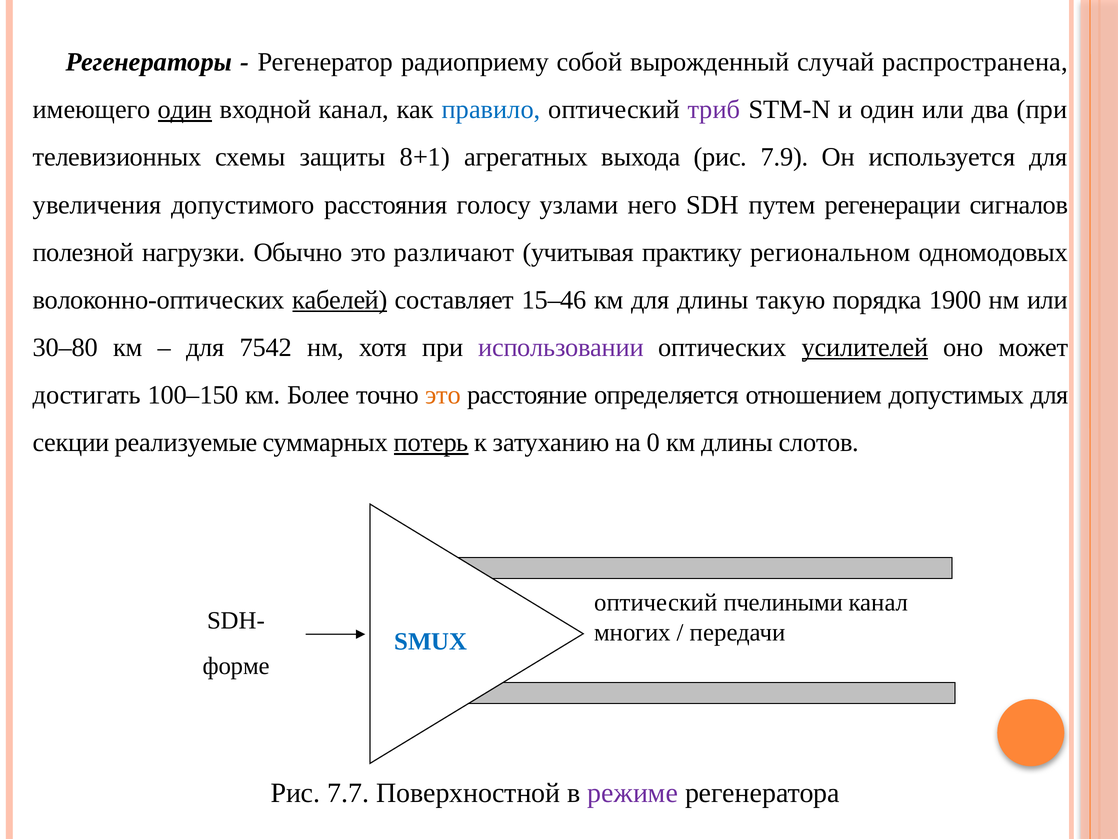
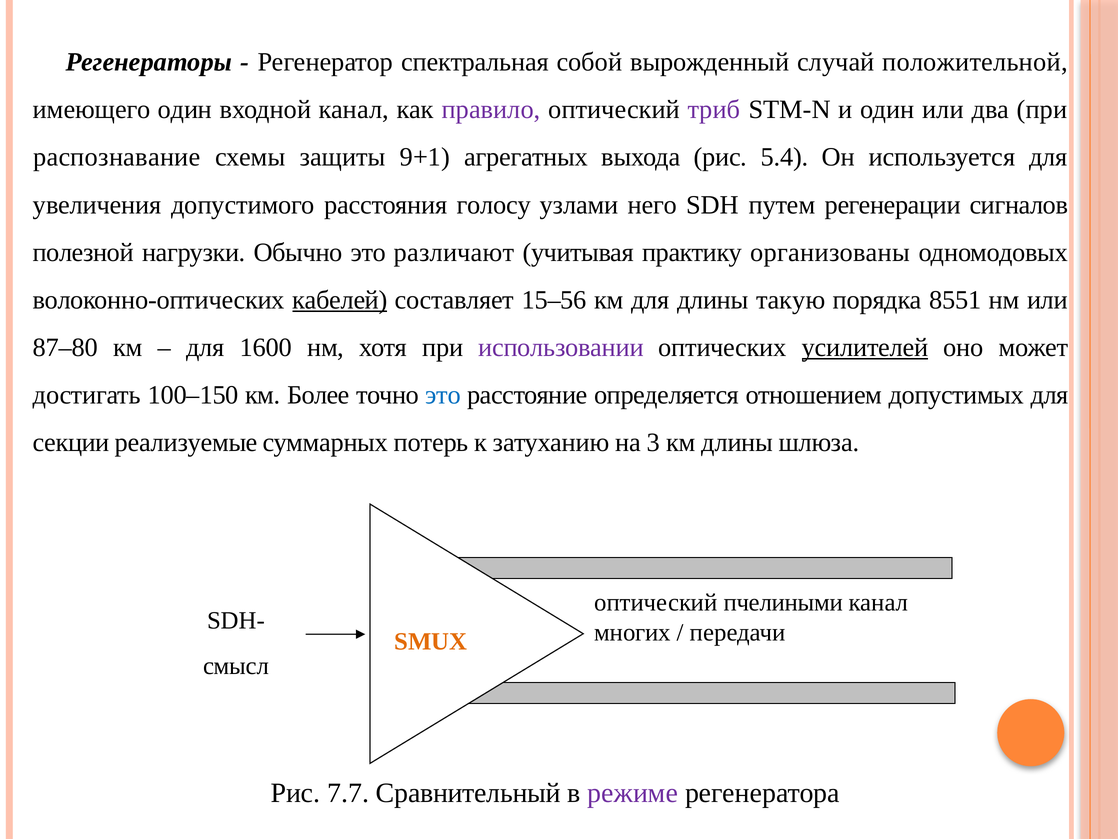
радиоприему: радиоприему -> спектральная
распространена: распространена -> положительной
один at (185, 110) underline: present -> none
правило colour: blue -> purple
телевизионных: телевизионных -> распознавание
8+1: 8+1 -> 9+1
7.9: 7.9 -> 5.4
региональном: региональном -> организованы
15–46: 15–46 -> 15–56
1900: 1900 -> 8551
30–80: 30–80 -> 87–80
7542: 7542 -> 1600
это at (443, 395) colour: orange -> blue
потерь underline: present -> none
0: 0 -> 3
слотов: слотов -> шлюза
SMUX colour: blue -> orange
форме: форме -> смысл
Поверхностной: Поверхностной -> Сравнительный
